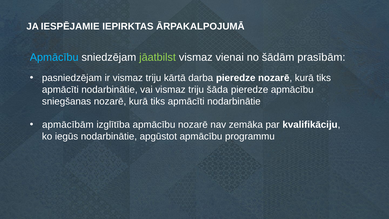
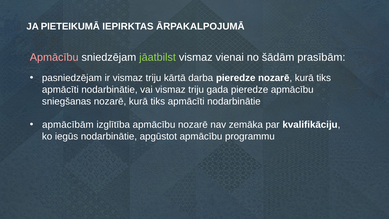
IESPĒJAMIE: IESPĒJAMIE -> PIETEIKUMĀ
Apmācību at (54, 57) colour: light blue -> pink
šāda: šāda -> gada
